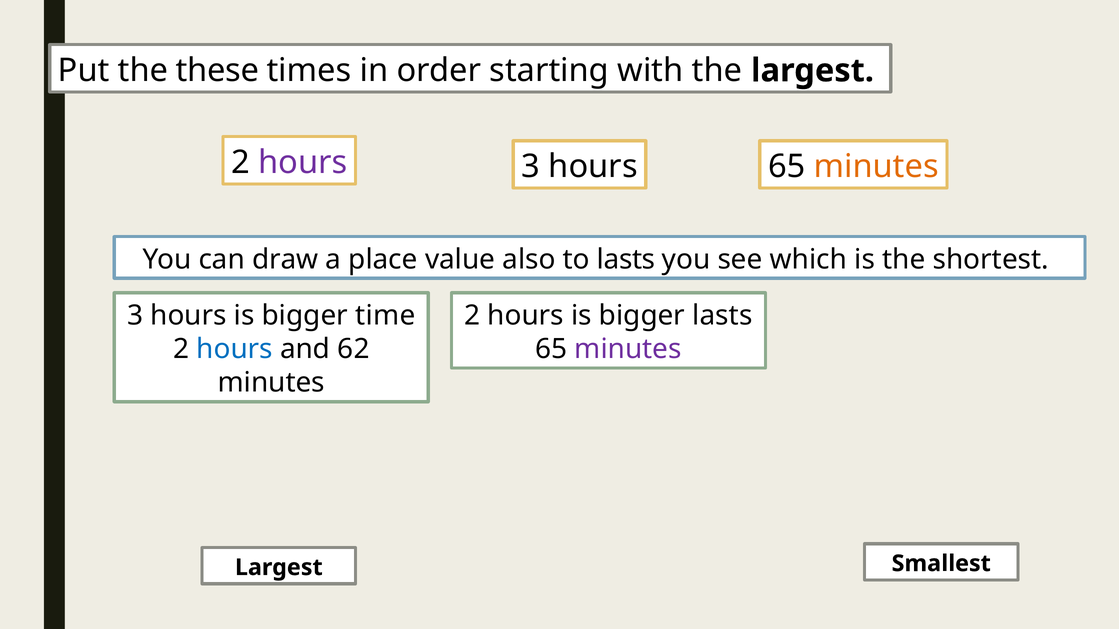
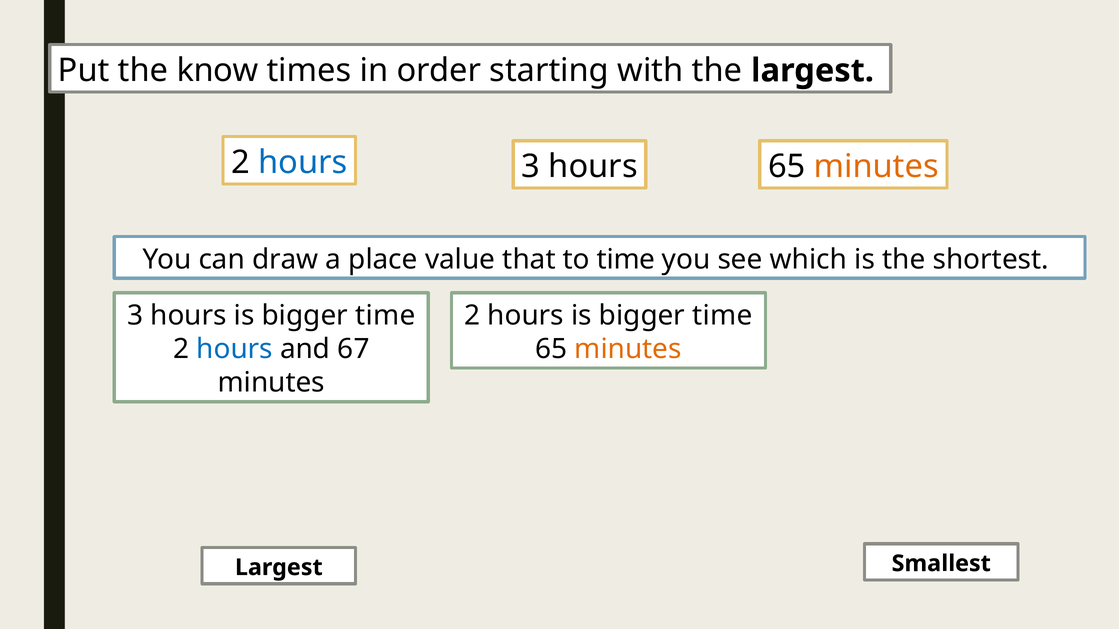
these: these -> know
hours at (303, 163) colour: purple -> blue
also: also -> that
to lasts: lasts -> time
lasts at (722, 316): lasts -> time
62: 62 -> 67
minutes at (628, 349) colour: purple -> orange
